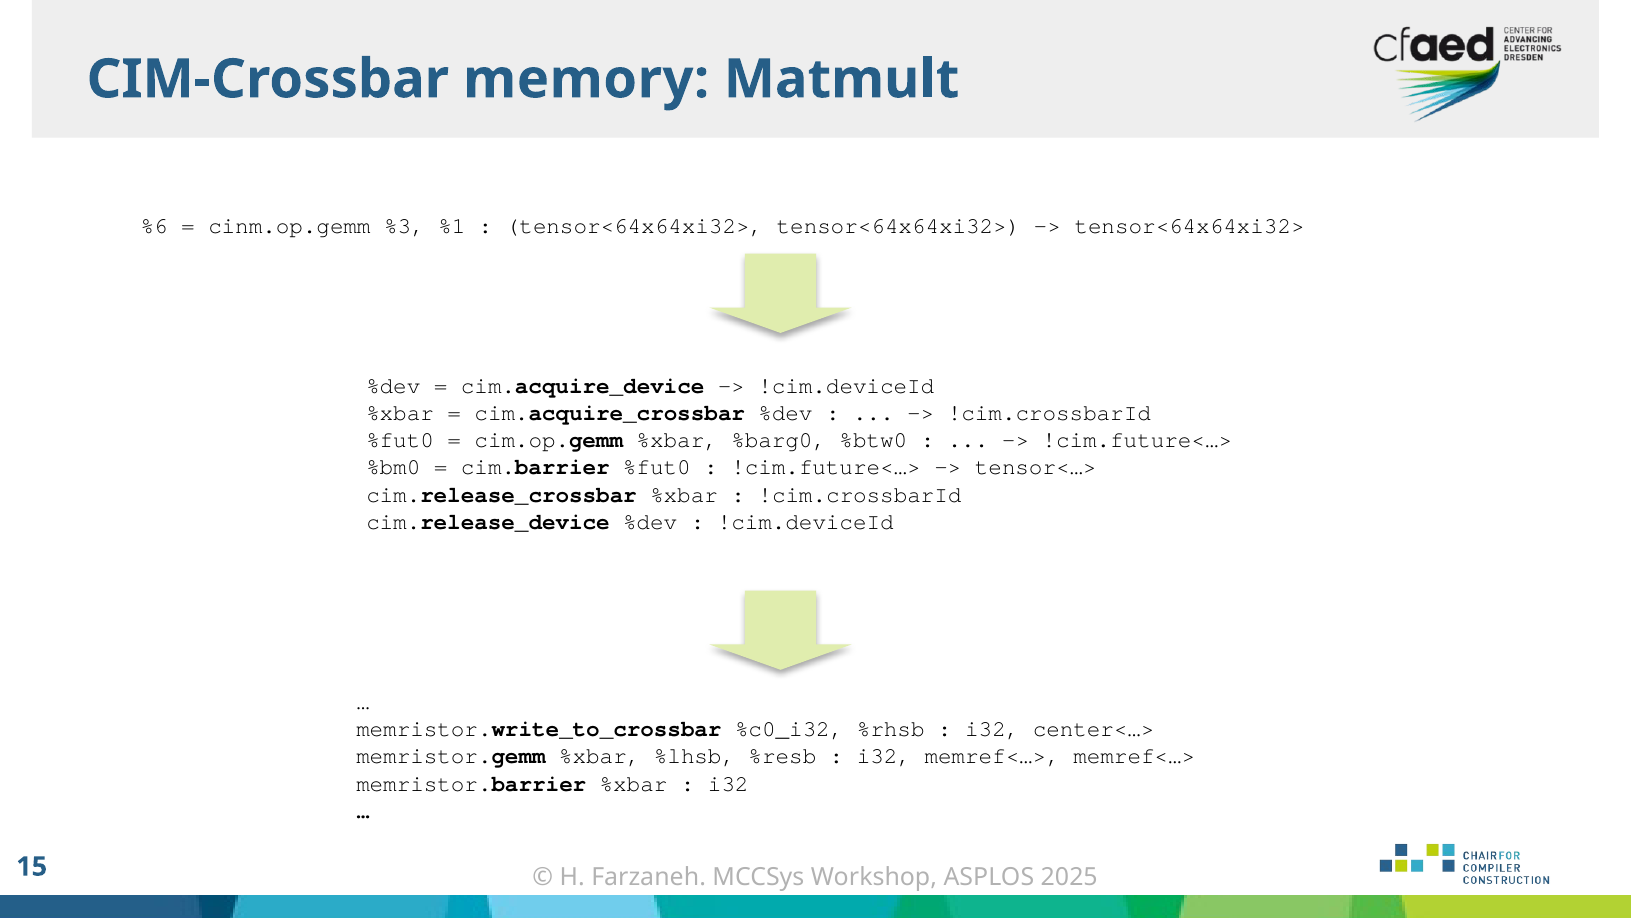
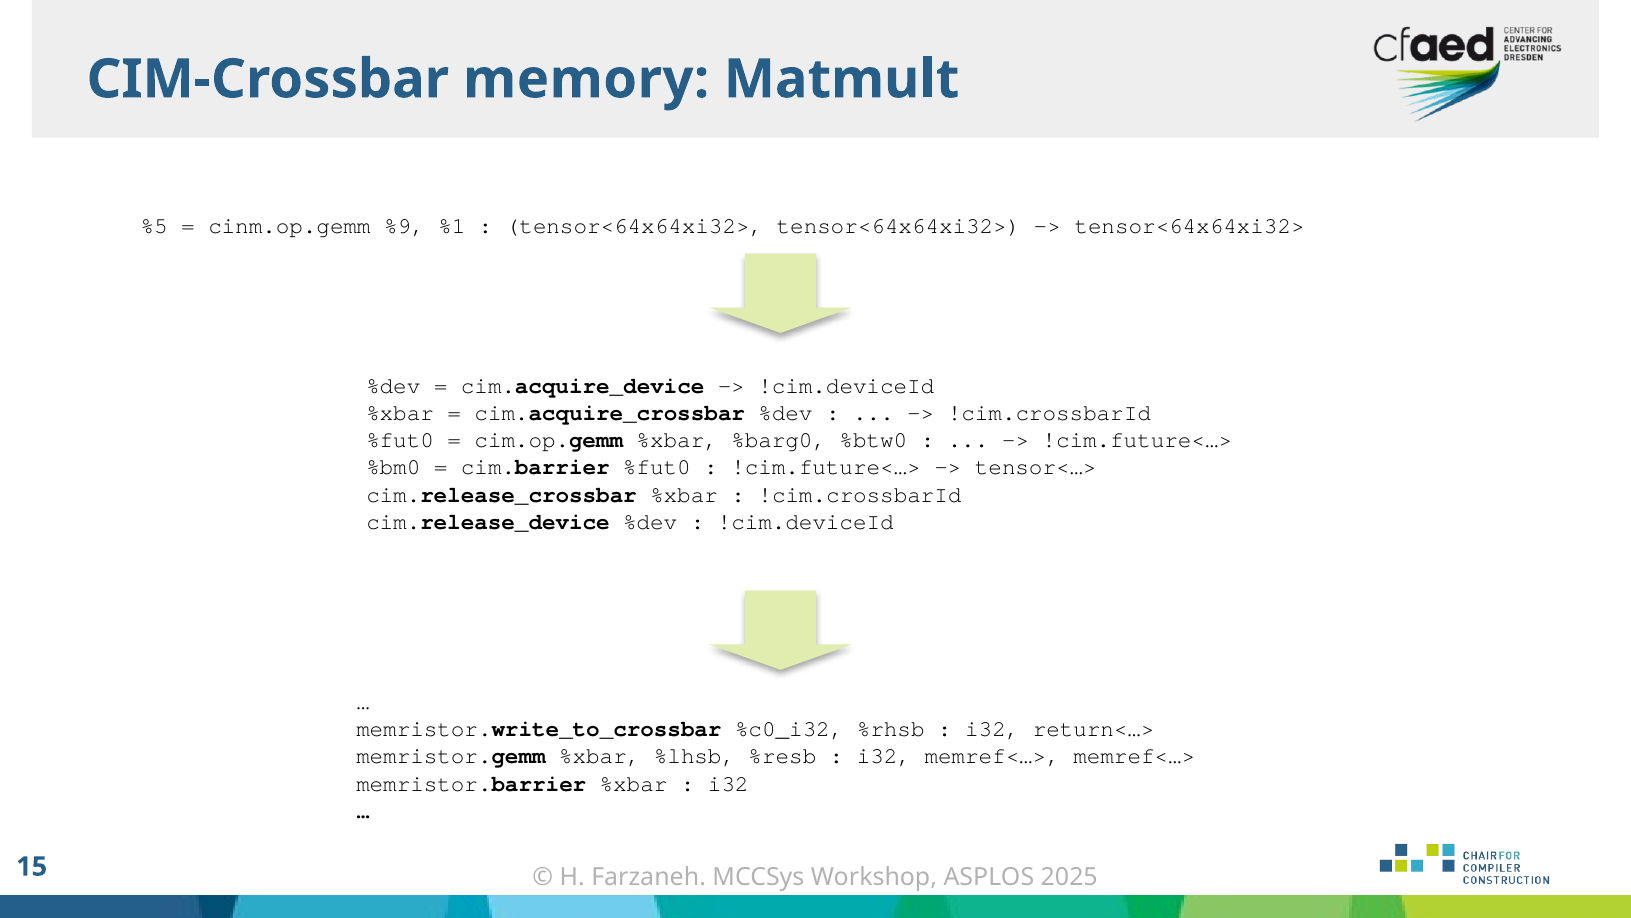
%6: %6 -> %5
%3: %3 -> %9
center<…>: center<…> -> return<…>
